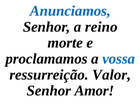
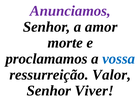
Anunciamos colour: blue -> purple
reino: reino -> amor
Amor: Amor -> Viver
